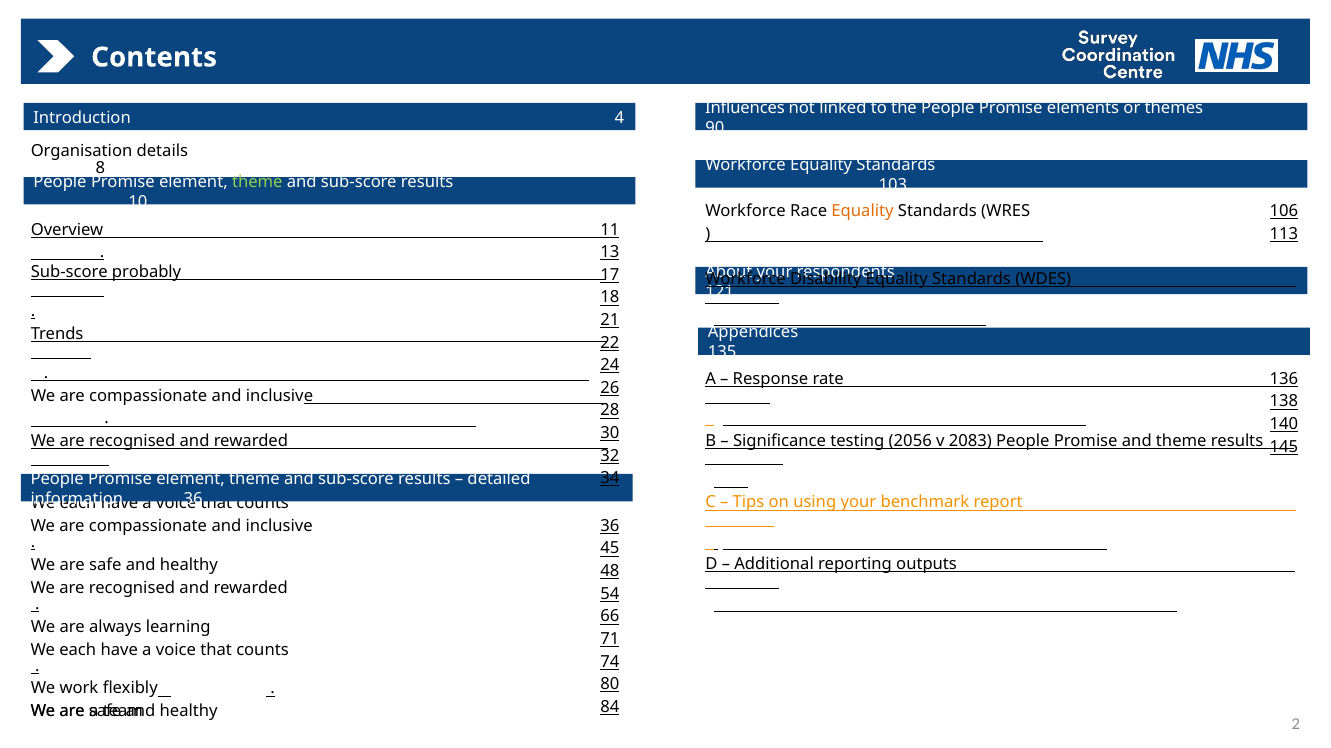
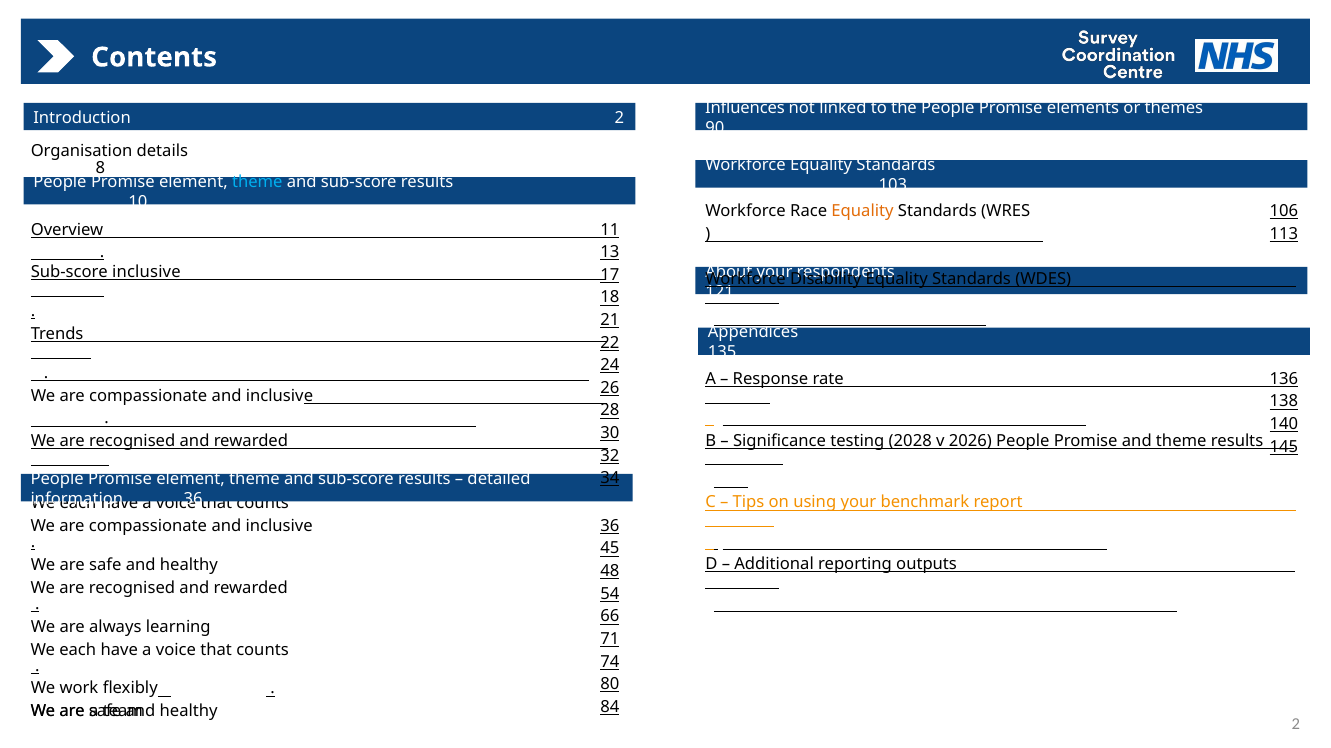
Introduction 4: 4 -> 2
theme at (257, 182) colour: light green -> light blue
Sub-score probably: probably -> inclusive
2056: 2056 -> 2028
2083: 2083 -> 2026
